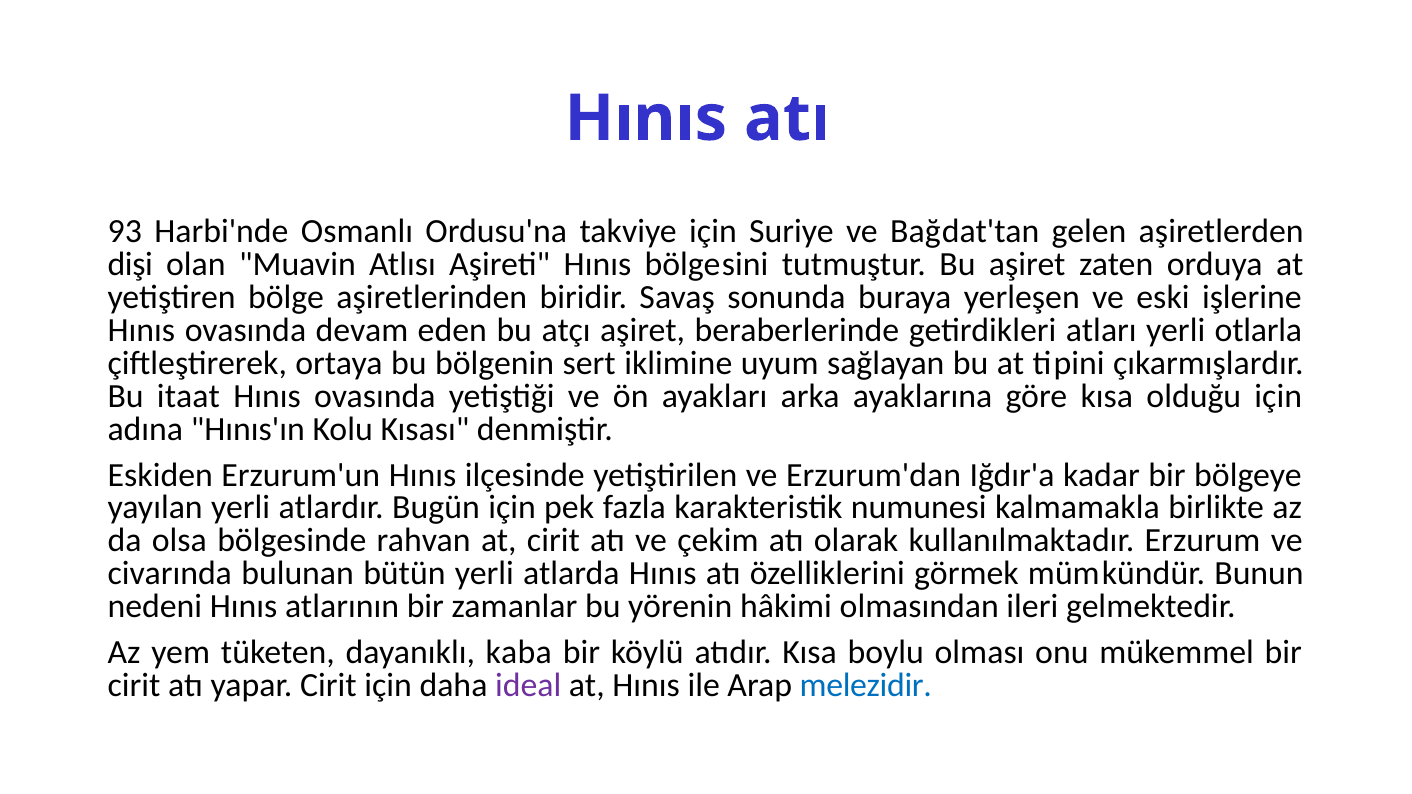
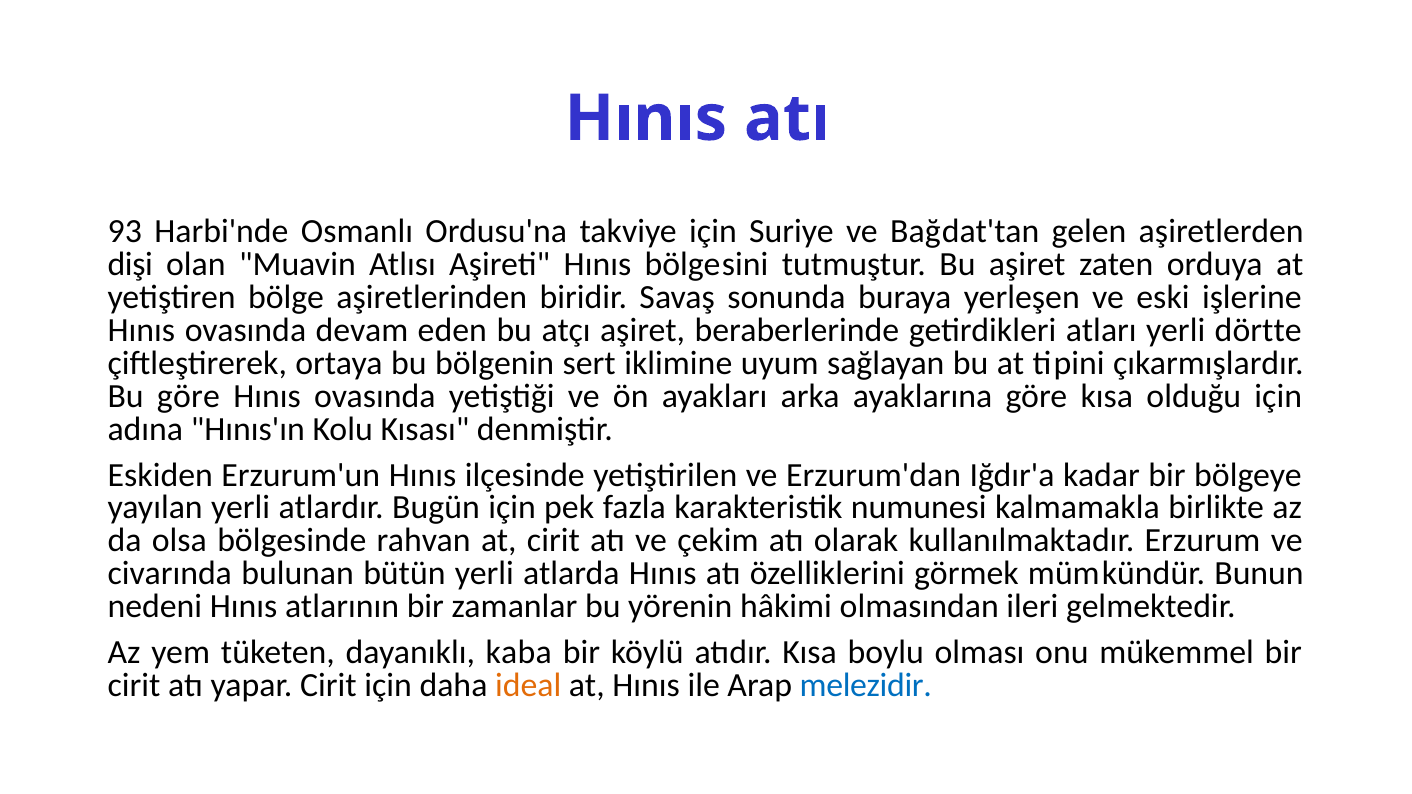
otlarla: otlarla -> dörtte
Bu itaat: itaat -> göre
ideal colour: purple -> orange
